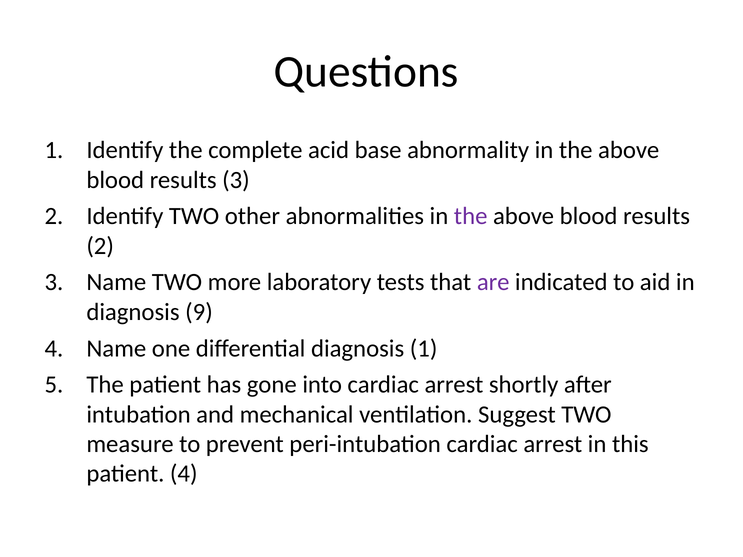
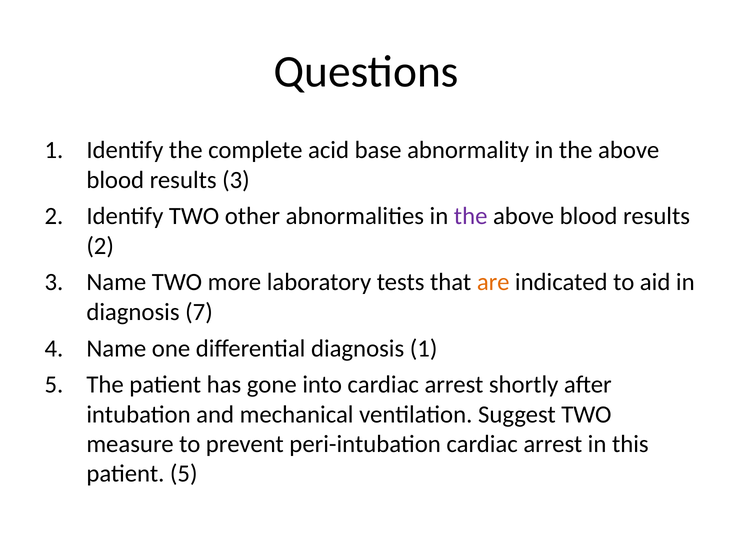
are colour: purple -> orange
9: 9 -> 7
patient 4: 4 -> 5
